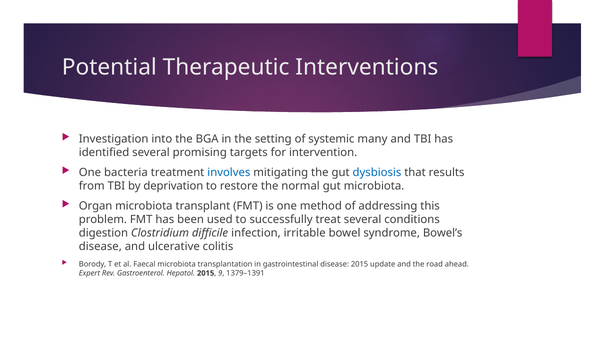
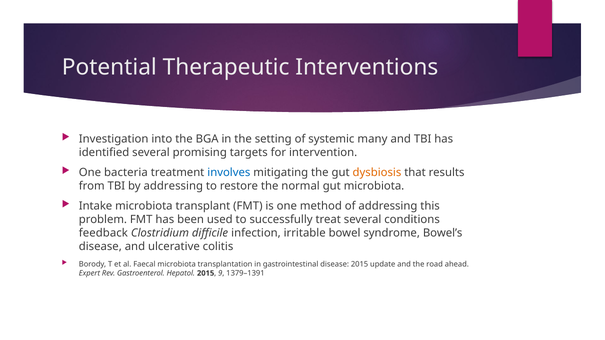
dysbiosis colour: blue -> orange
by deprivation: deprivation -> addressing
Organ: Organ -> Intake
digestion: digestion -> feedback
